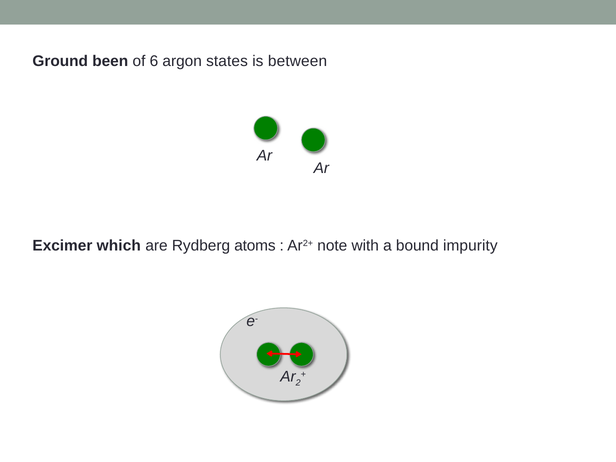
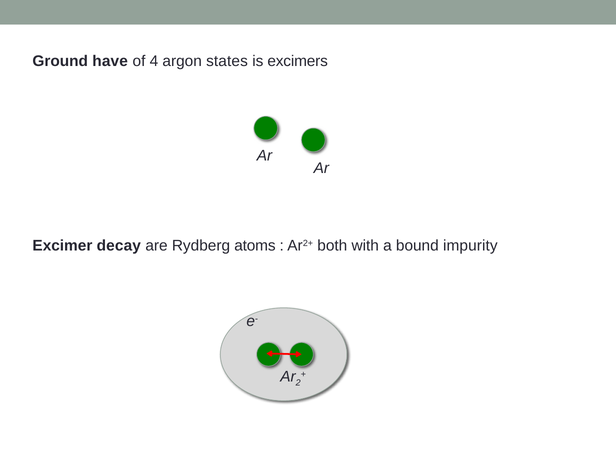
been: been -> have
6: 6 -> 4
between: between -> excimers
which: which -> decay
note: note -> both
